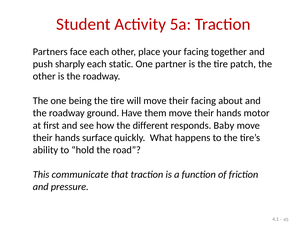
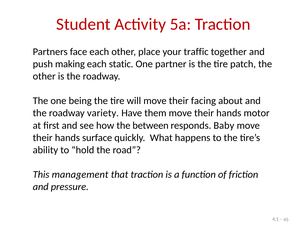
your facing: facing -> traffic
sharply: sharply -> making
ground: ground -> variety
different: different -> between
communicate: communicate -> management
